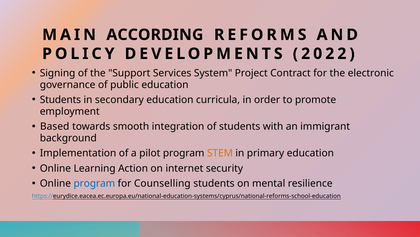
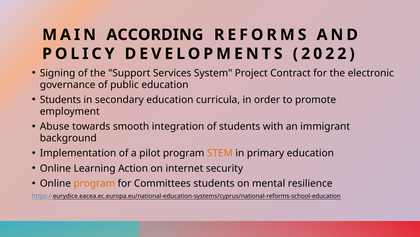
Based: Based -> Abuse
program at (94, 183) colour: blue -> orange
Counselling: Counselling -> Committees
